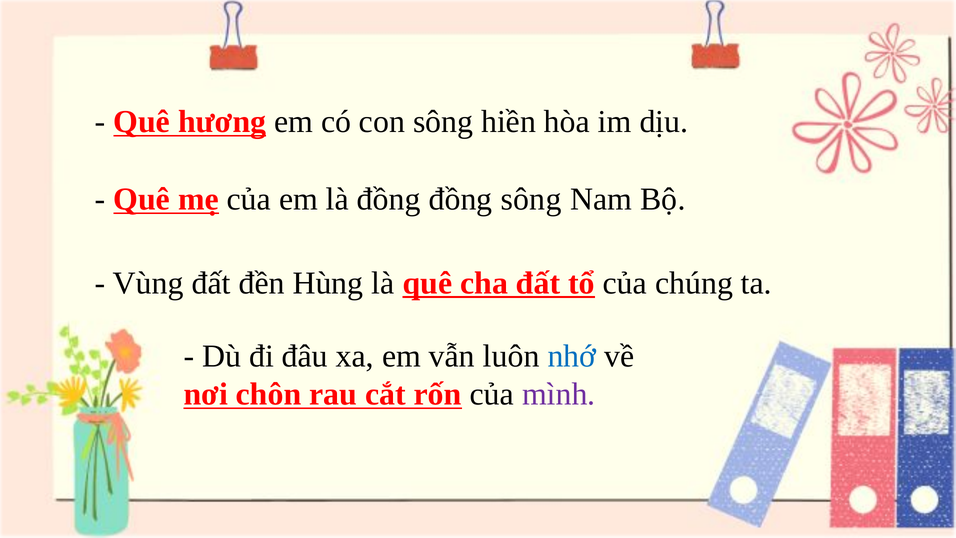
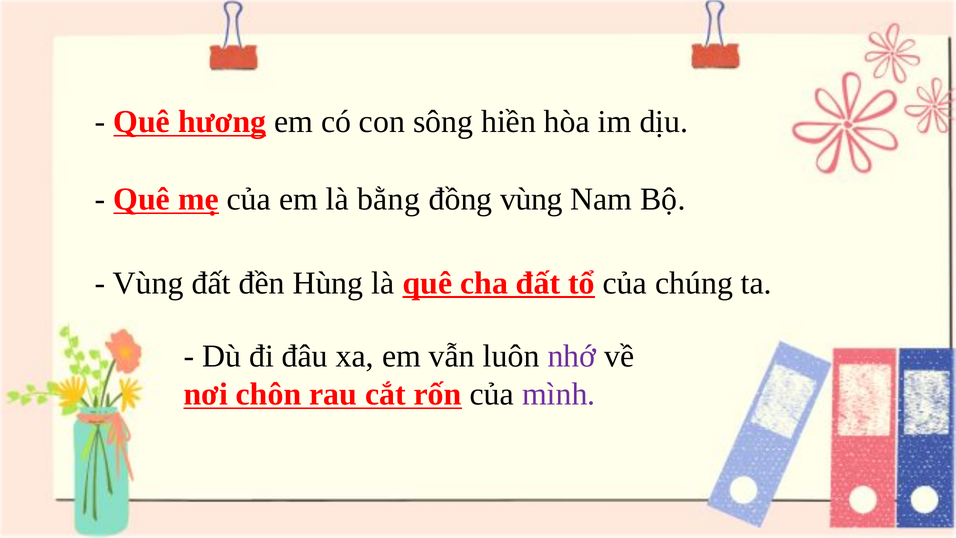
là đồng: đồng -> bằng
đồng sông: sông -> vùng
nhớ colour: blue -> purple
